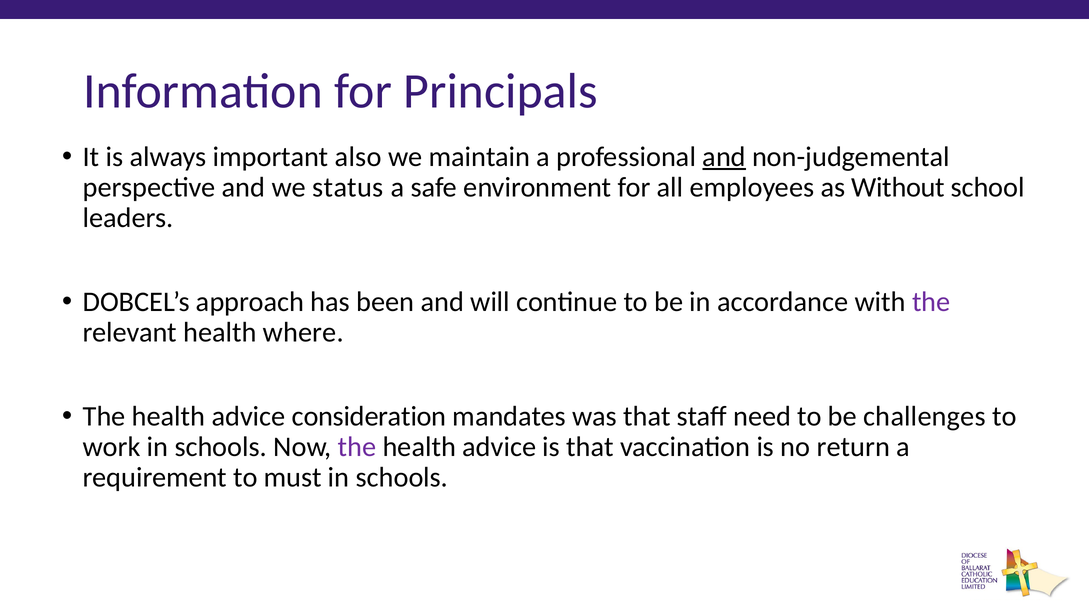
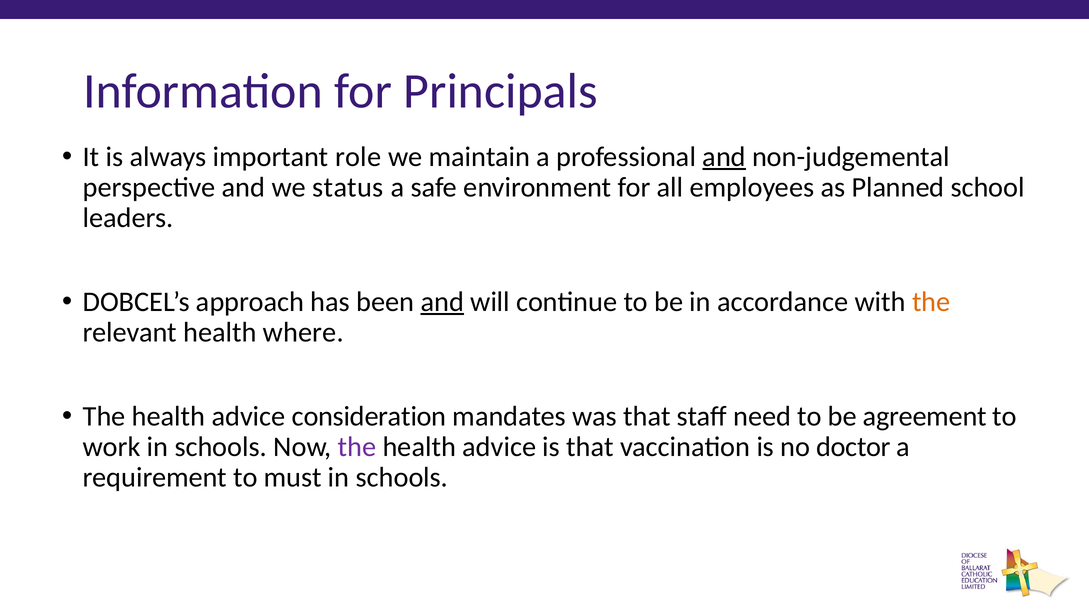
also: also -> role
Without: Without -> Planned
and at (442, 302) underline: none -> present
the at (931, 302) colour: purple -> orange
challenges: challenges -> agreement
return: return -> doctor
